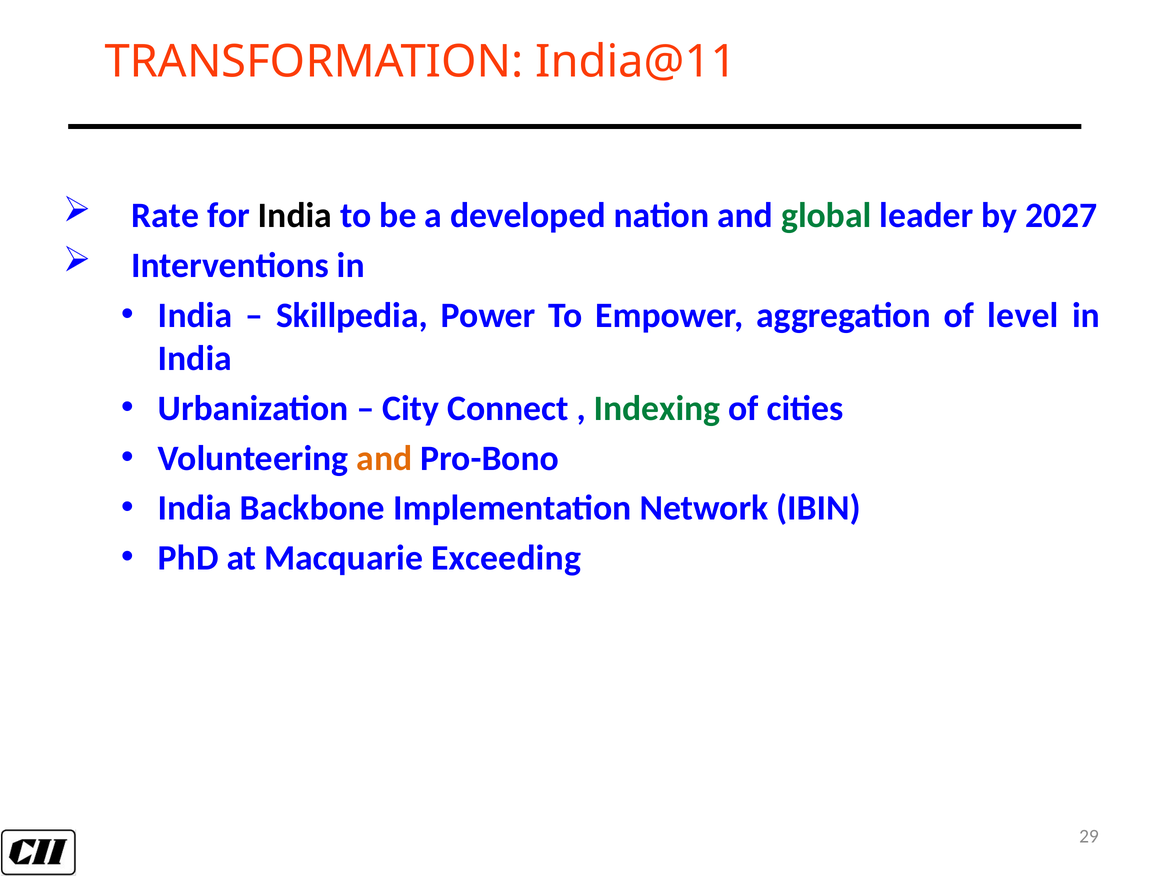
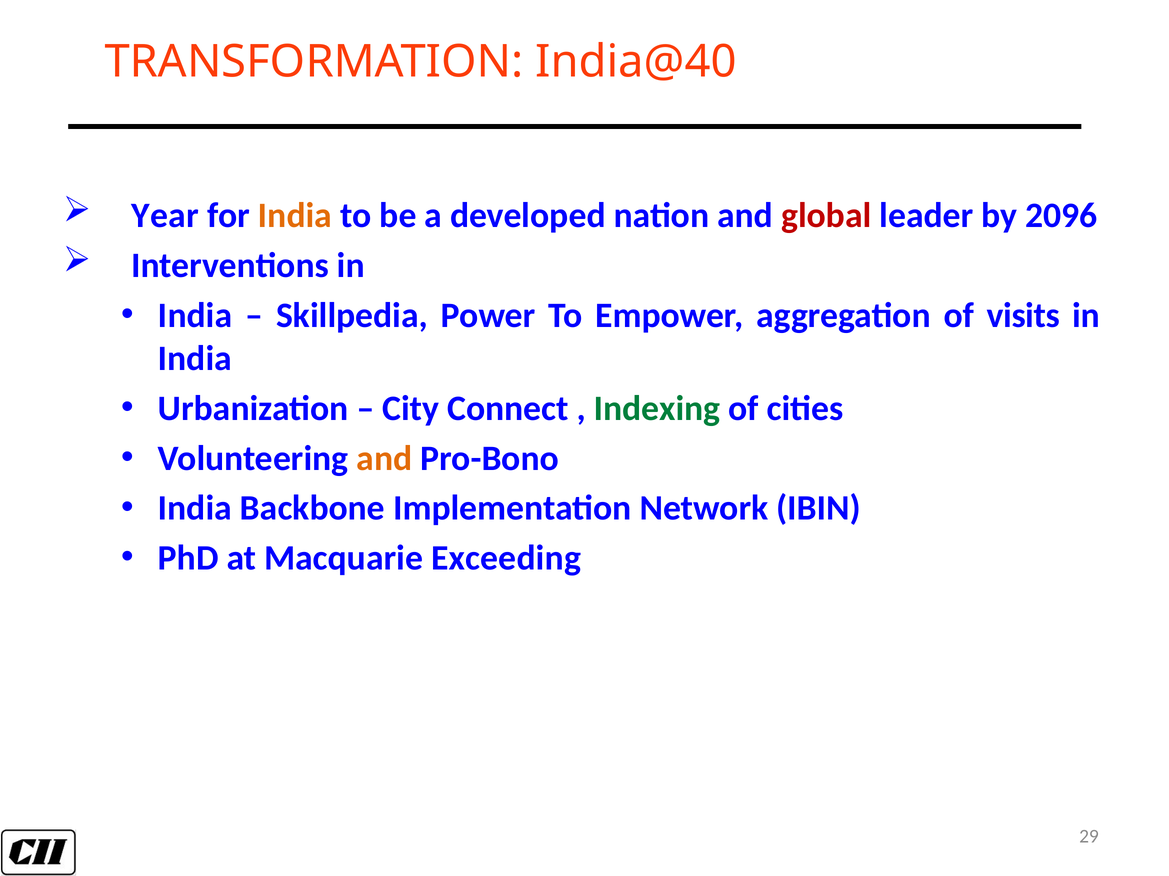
India@11: India@11 -> India@40
Rate: Rate -> Year
India at (295, 216) colour: black -> orange
global colour: green -> red
2027: 2027 -> 2096
level: level -> visits
